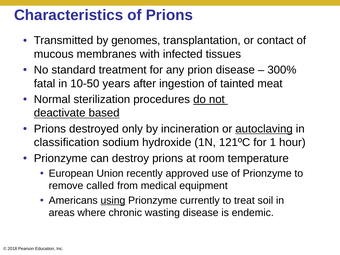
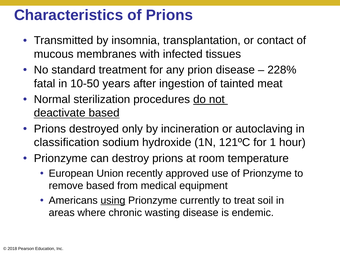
genomes: genomes -> insomnia
300%: 300% -> 228%
autoclaving underline: present -> none
remove called: called -> based
